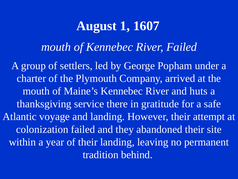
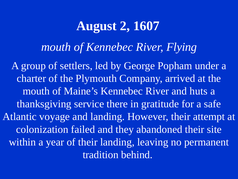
1: 1 -> 2
River Failed: Failed -> Flying
